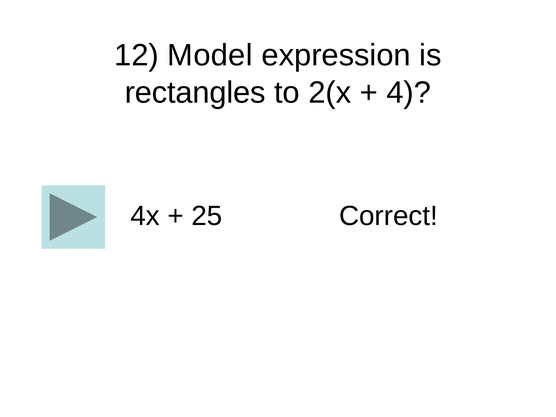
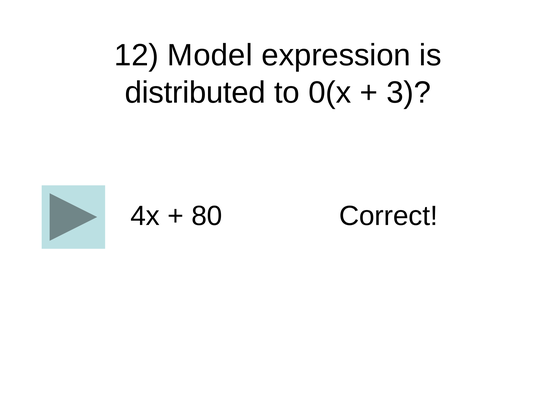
rectangles: rectangles -> distributed
2(x: 2(x -> 0(x
4: 4 -> 3
25: 25 -> 80
